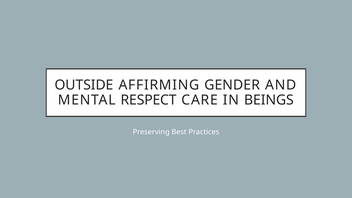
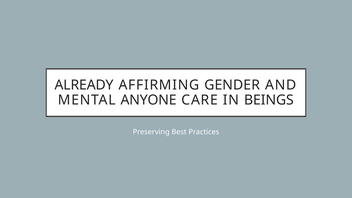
OUTSIDE: OUTSIDE -> ALREADY
RESPECT: RESPECT -> ANYONE
